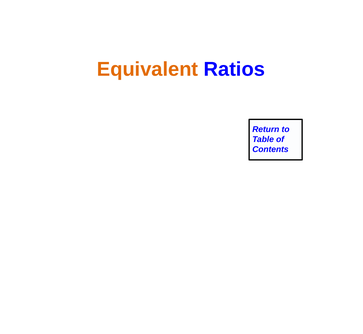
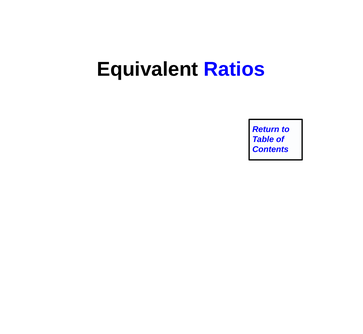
Equivalent colour: orange -> black
